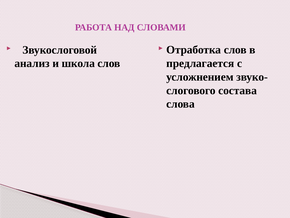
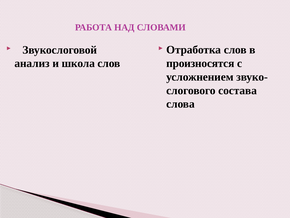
предлагается: предлагается -> произносятся
